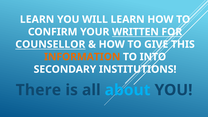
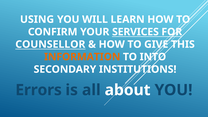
LEARN at (37, 19): LEARN -> USING
WRITTEN: WRITTEN -> SERVICES
There: There -> Errors
about colour: light blue -> white
